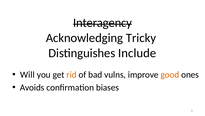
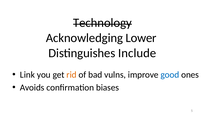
Interagency: Interagency -> Technology
Tricky: Tricky -> Lower
Will: Will -> Link
good colour: orange -> blue
